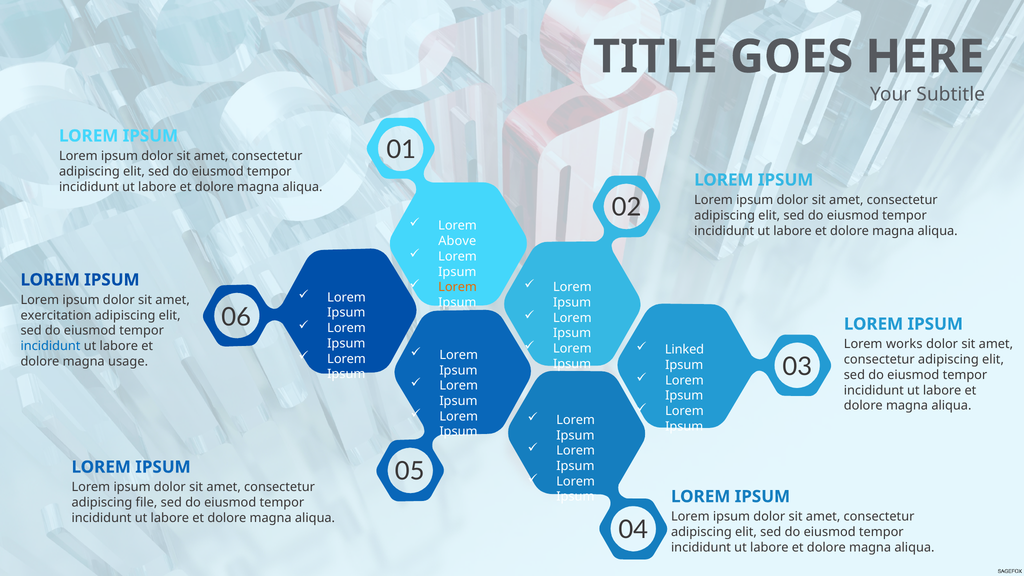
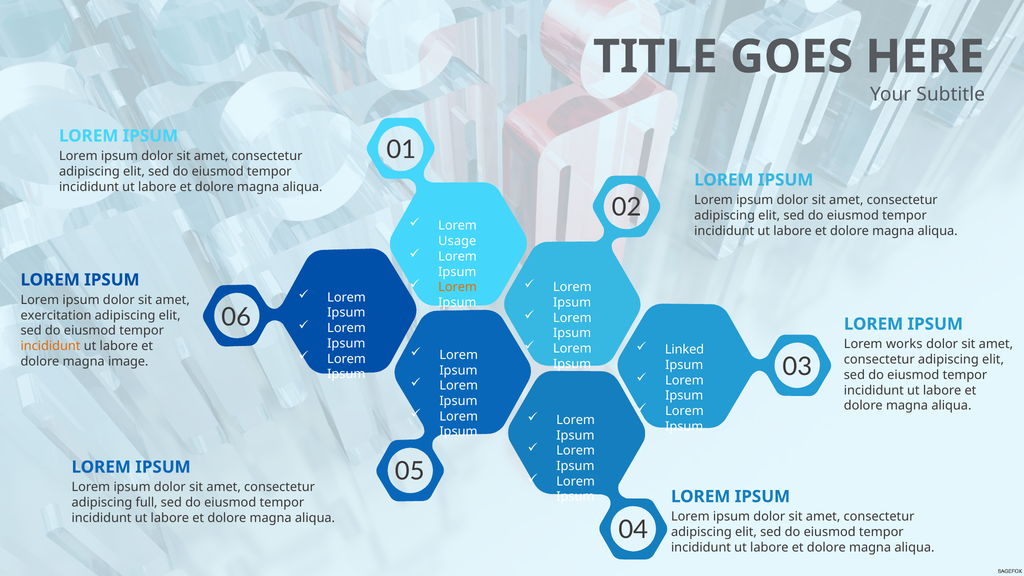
Above: Above -> Usage
incididunt at (50, 346) colour: blue -> orange
usage: usage -> image
file: file -> full
